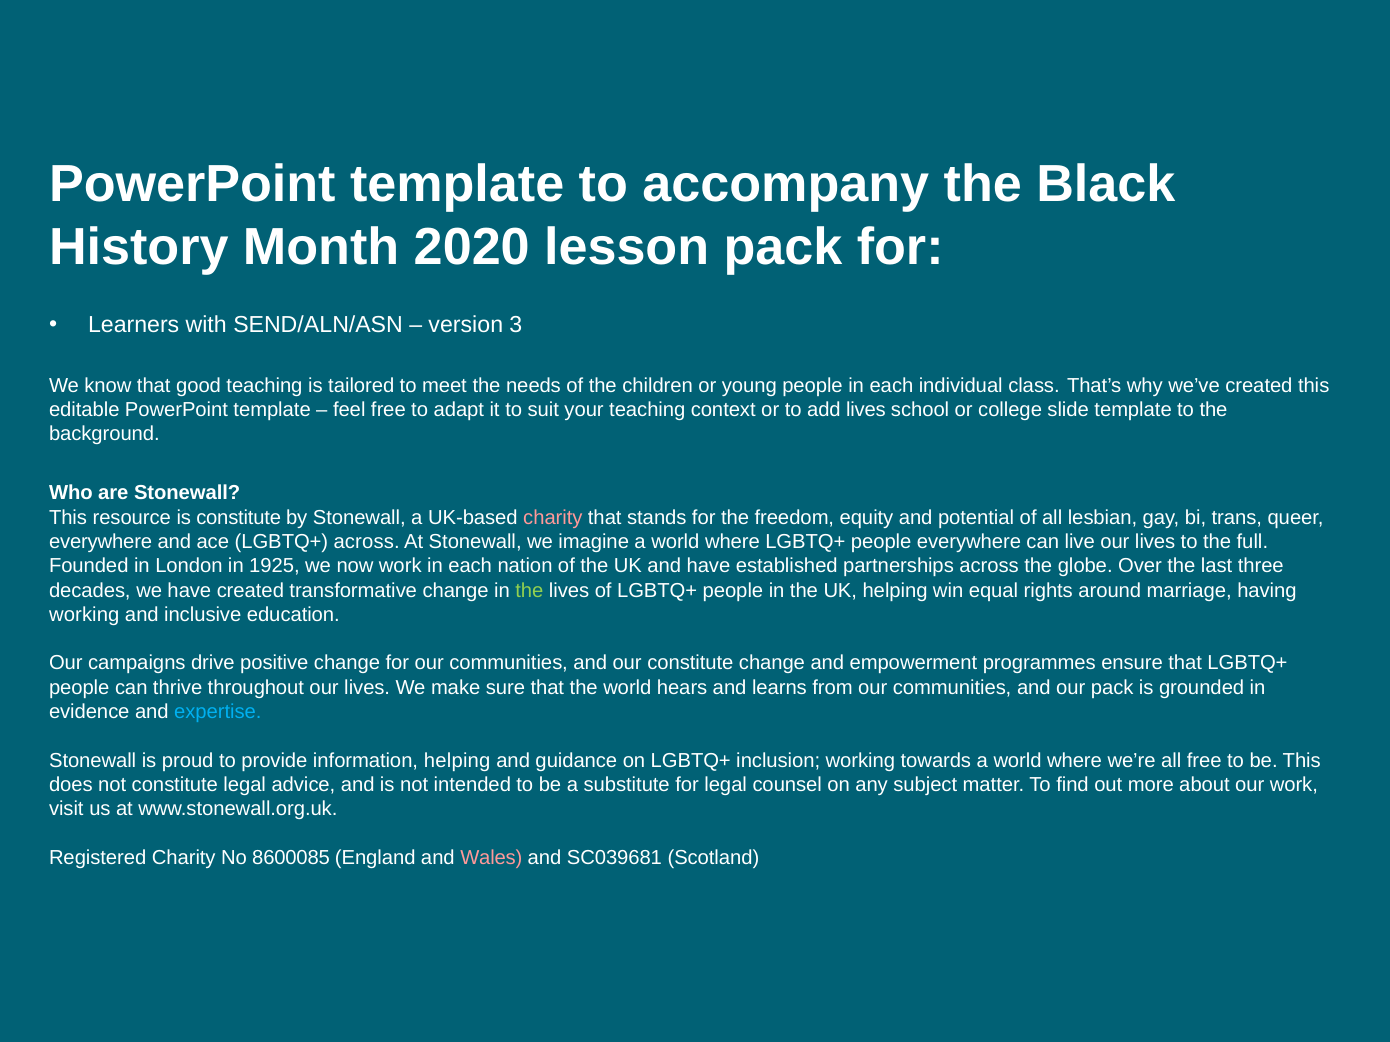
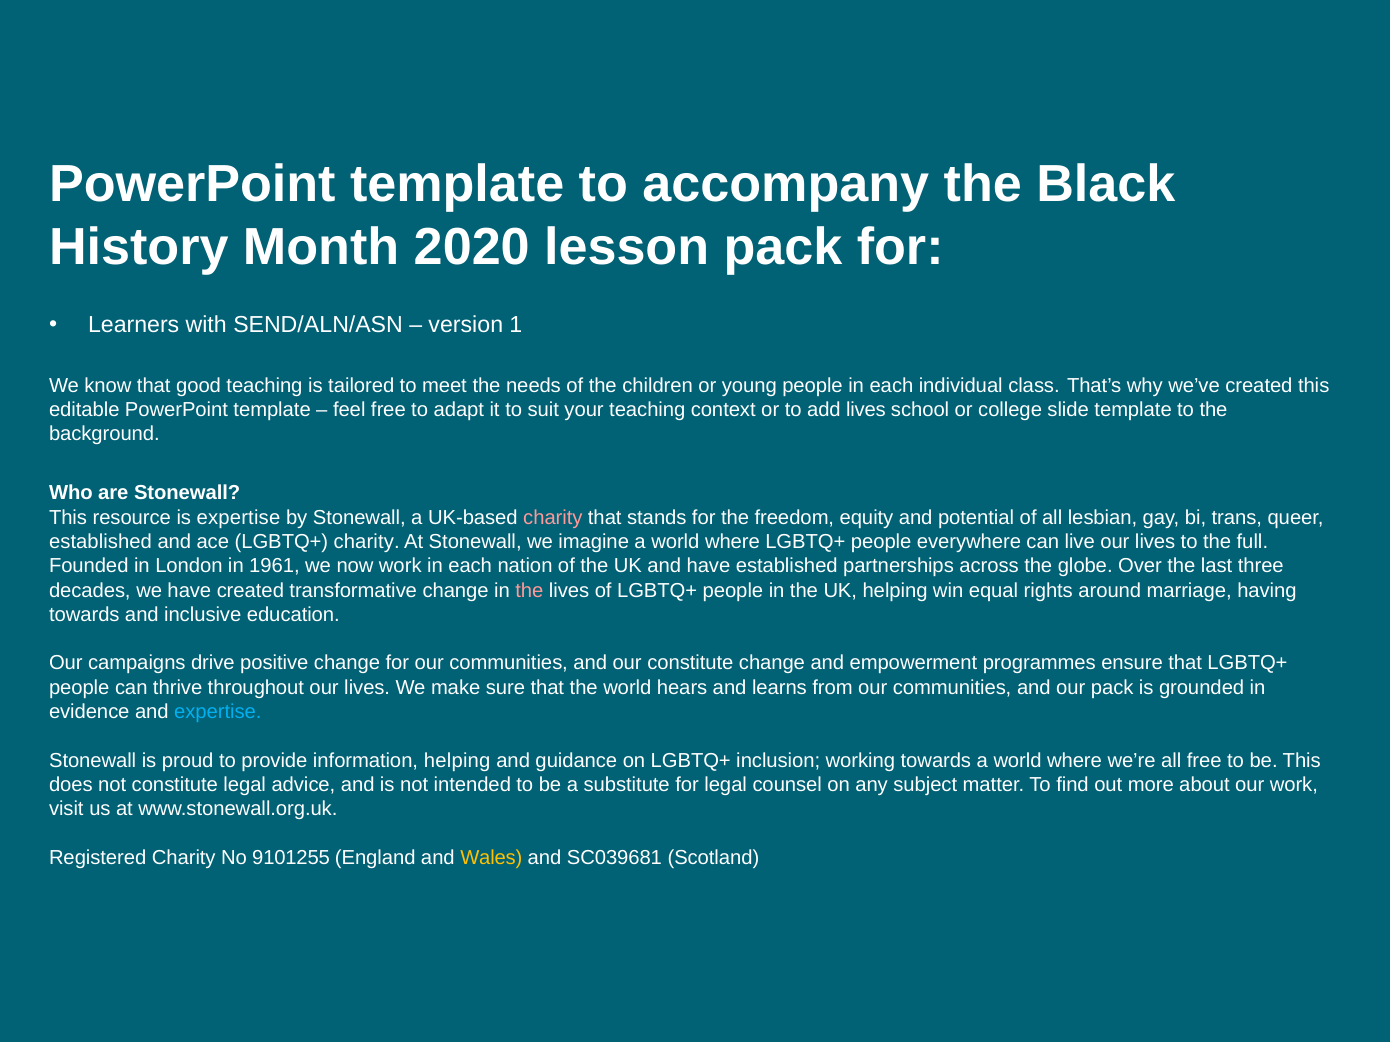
3: 3 -> 1
is constitute: constitute -> expertise
everywhere at (101, 542): everywhere -> established
LGBTQ+ across: across -> charity
1925: 1925 -> 1961
the at (529, 591) colour: light green -> pink
working at (84, 615): working -> towards
8600085: 8600085 -> 9101255
Wales colour: pink -> yellow
